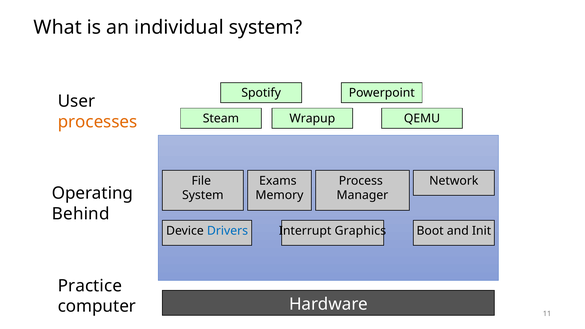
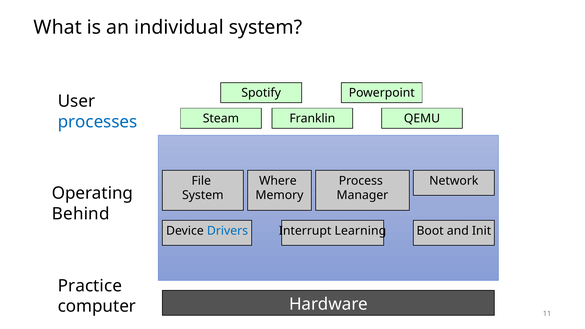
Wrapup: Wrapup -> Franklin
processes colour: orange -> blue
Exams: Exams -> Where
Graphics: Graphics -> Learning
